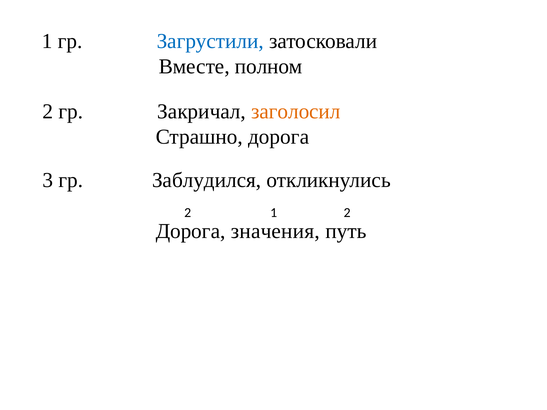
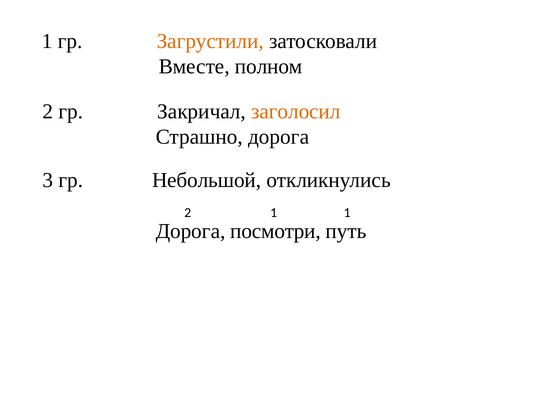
Загрустили colour: blue -> orange
Заблудился: Заблудился -> Небольшой
2 2: 2 -> 1
значения: значения -> посмотри
